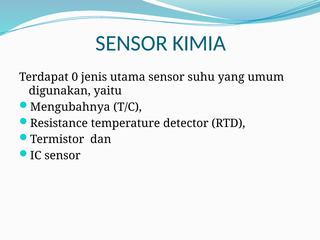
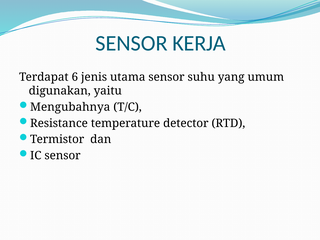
KIMIA: KIMIA -> KERJA
0: 0 -> 6
